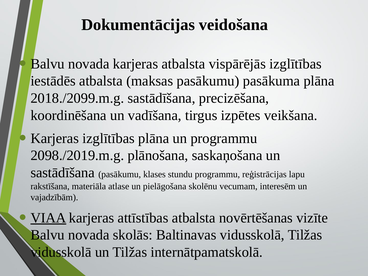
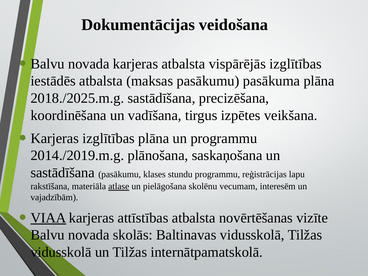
2018./2099.m.g: 2018./2099.m.g -> 2018./2025.m.g
2098./2019.m.g: 2098./2019.m.g -> 2014./2019.m.g
atlase underline: none -> present
